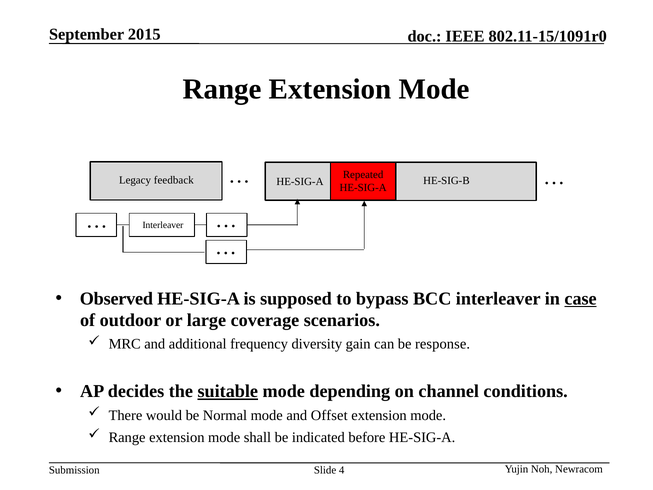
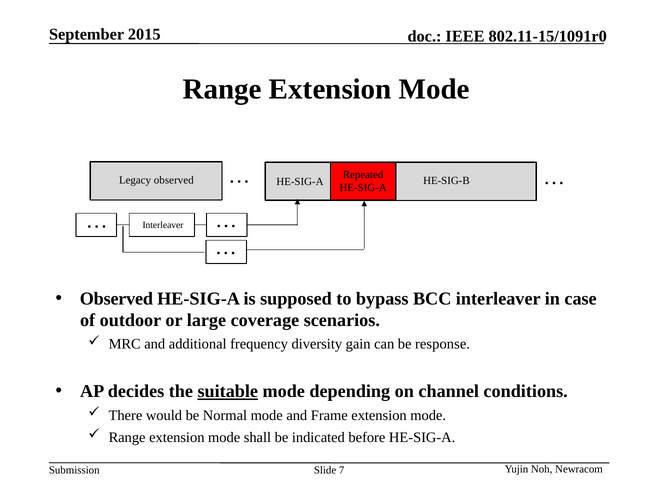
Legacy feedback: feedback -> observed
case underline: present -> none
Offset: Offset -> Frame
4: 4 -> 7
